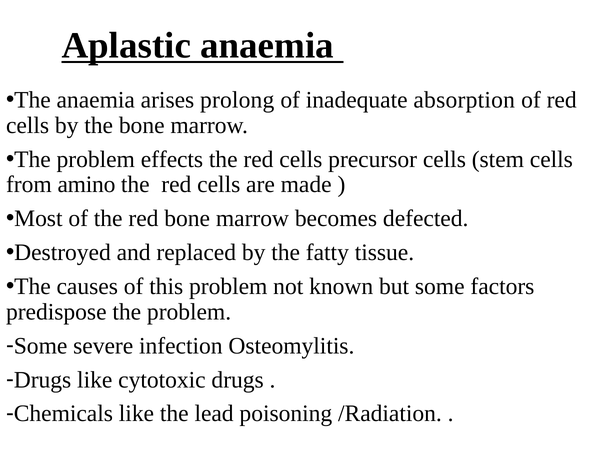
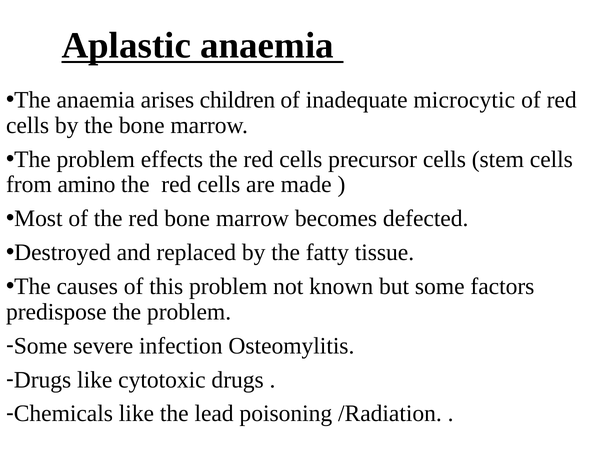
prolong: prolong -> children
absorption: absorption -> microcytic
